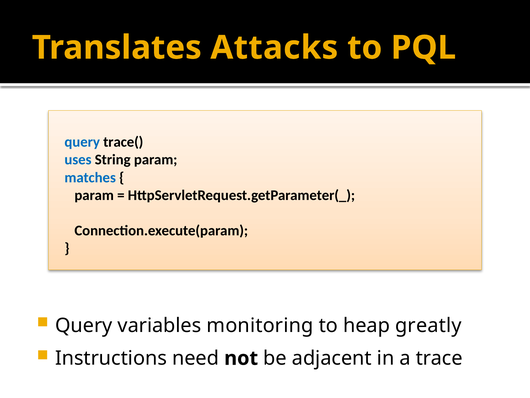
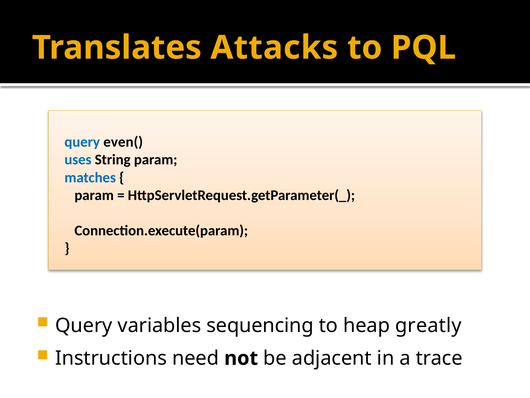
trace(: trace( -> even(
monitoring: monitoring -> sequencing
